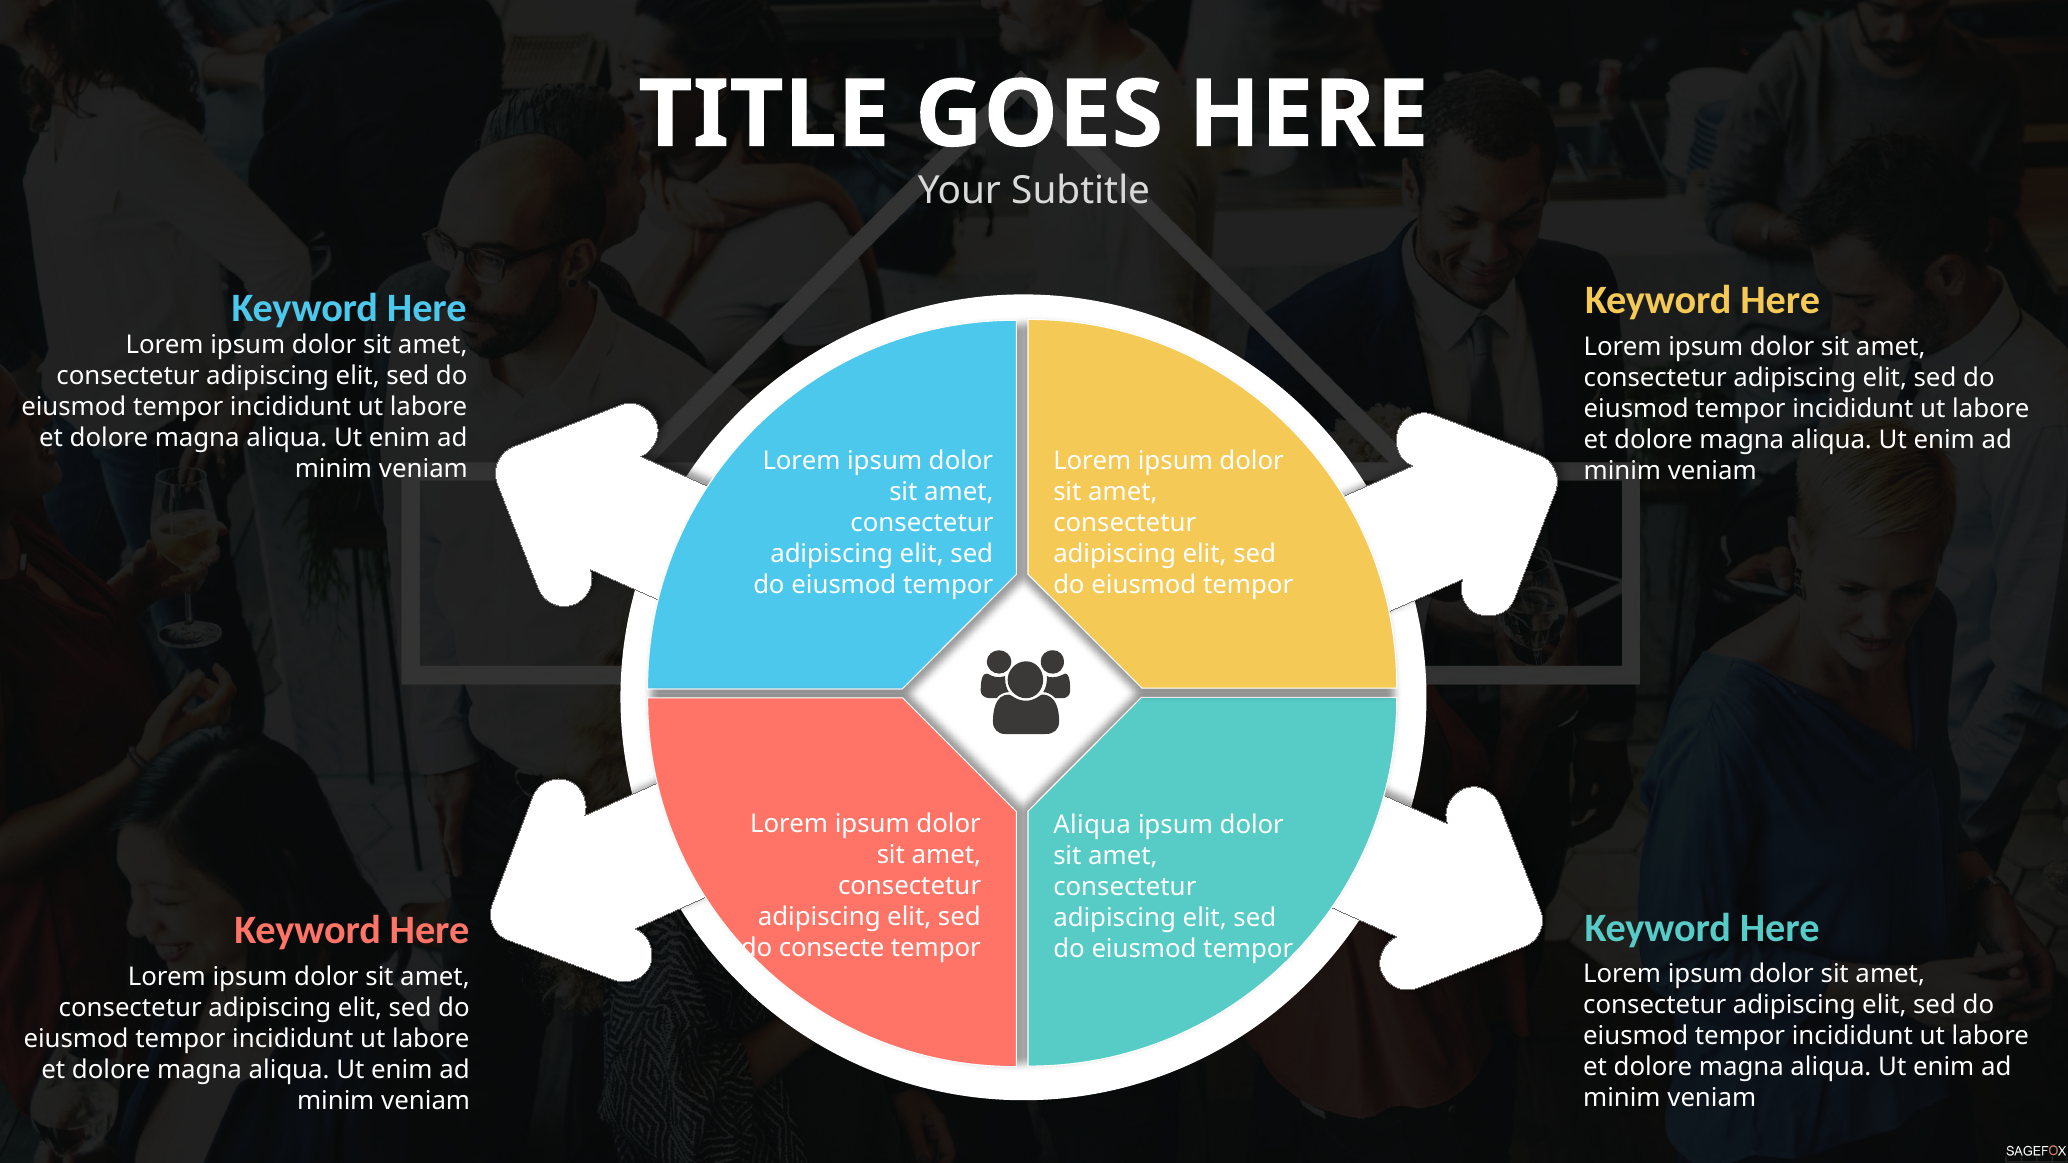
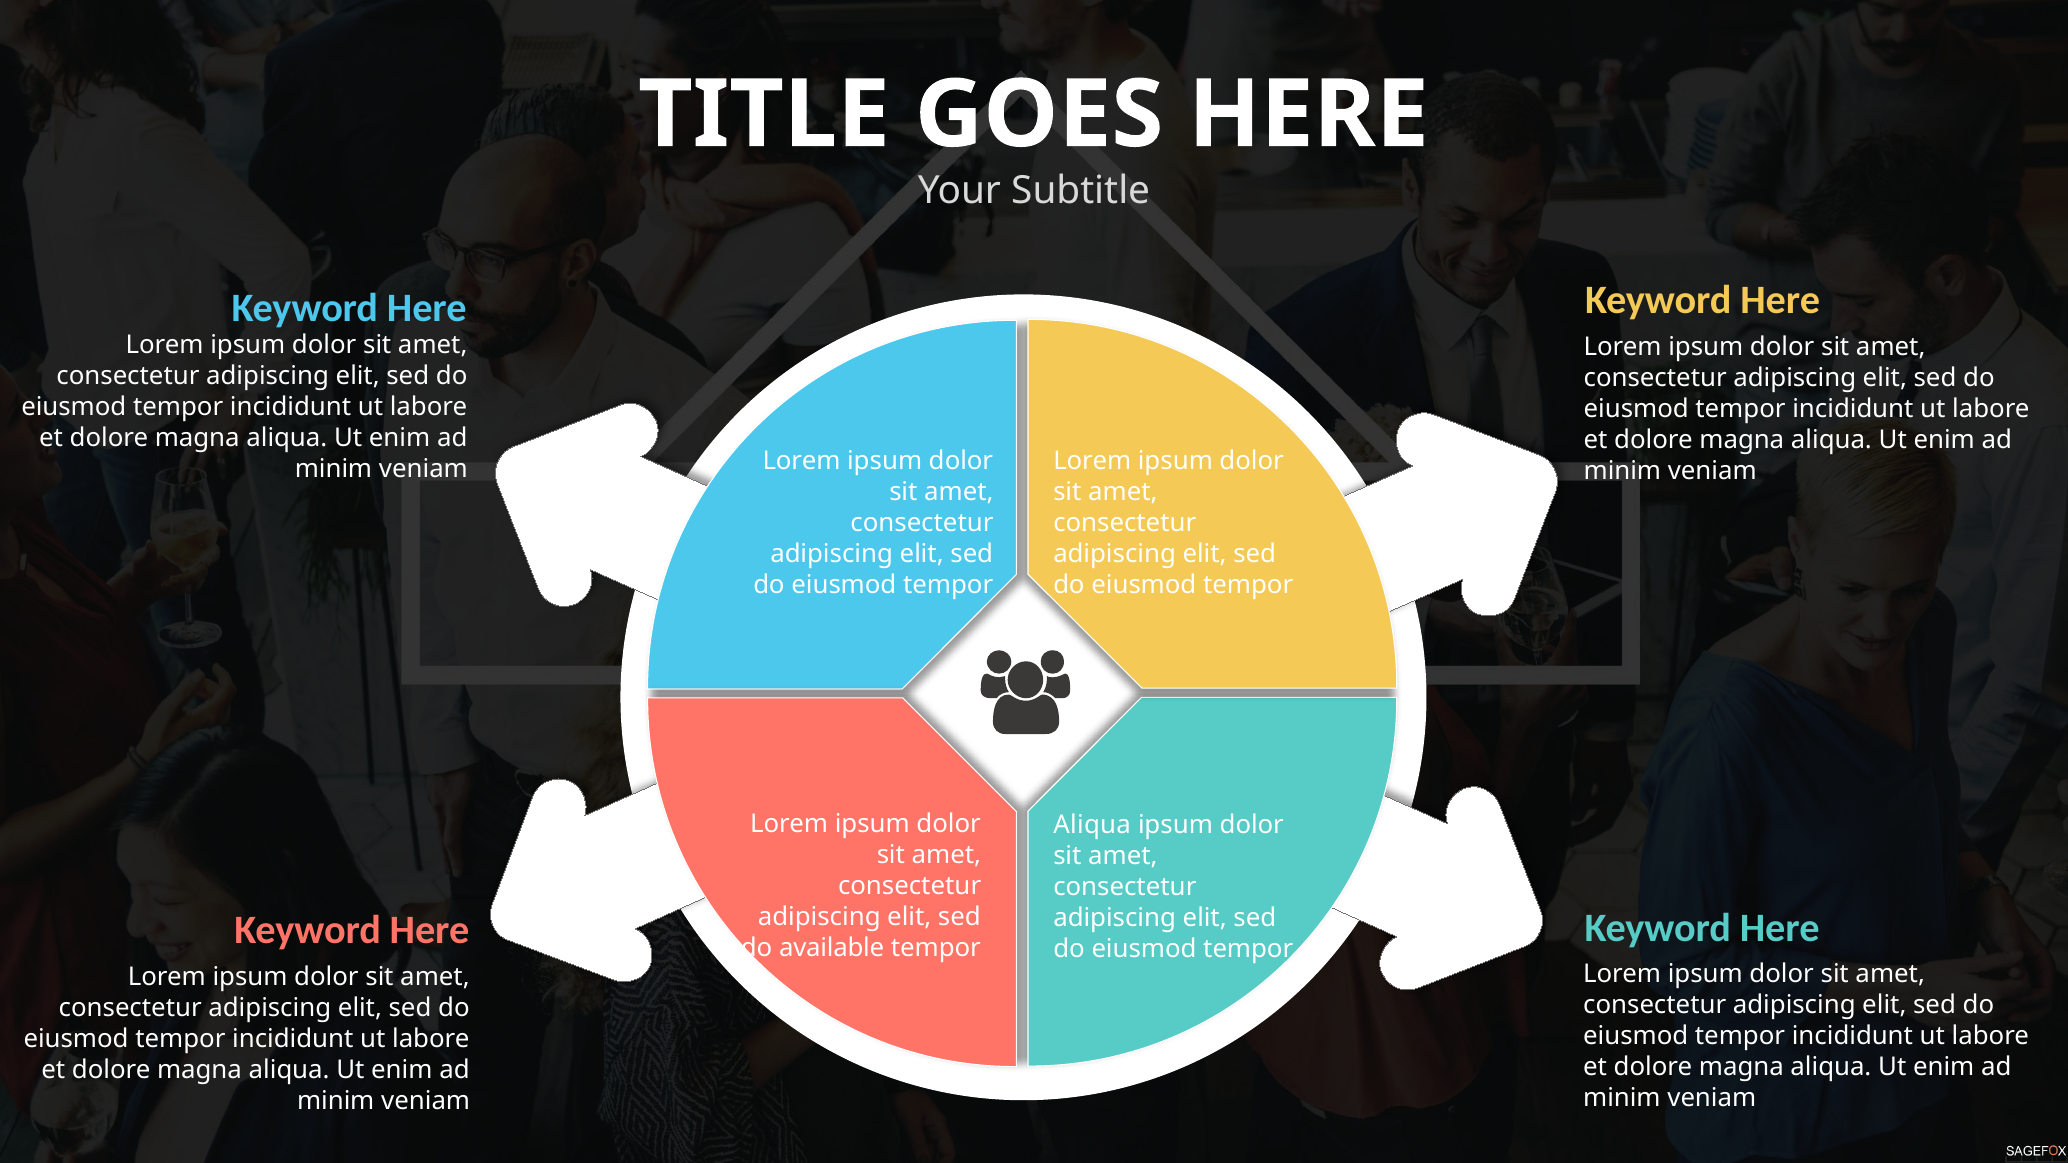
consecte: consecte -> available
